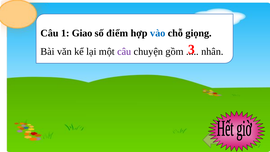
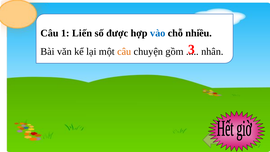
Giao: Giao -> Liến
điểm: điểm -> được
giọng: giọng -> nhiều
câu at (124, 51) colour: purple -> orange
